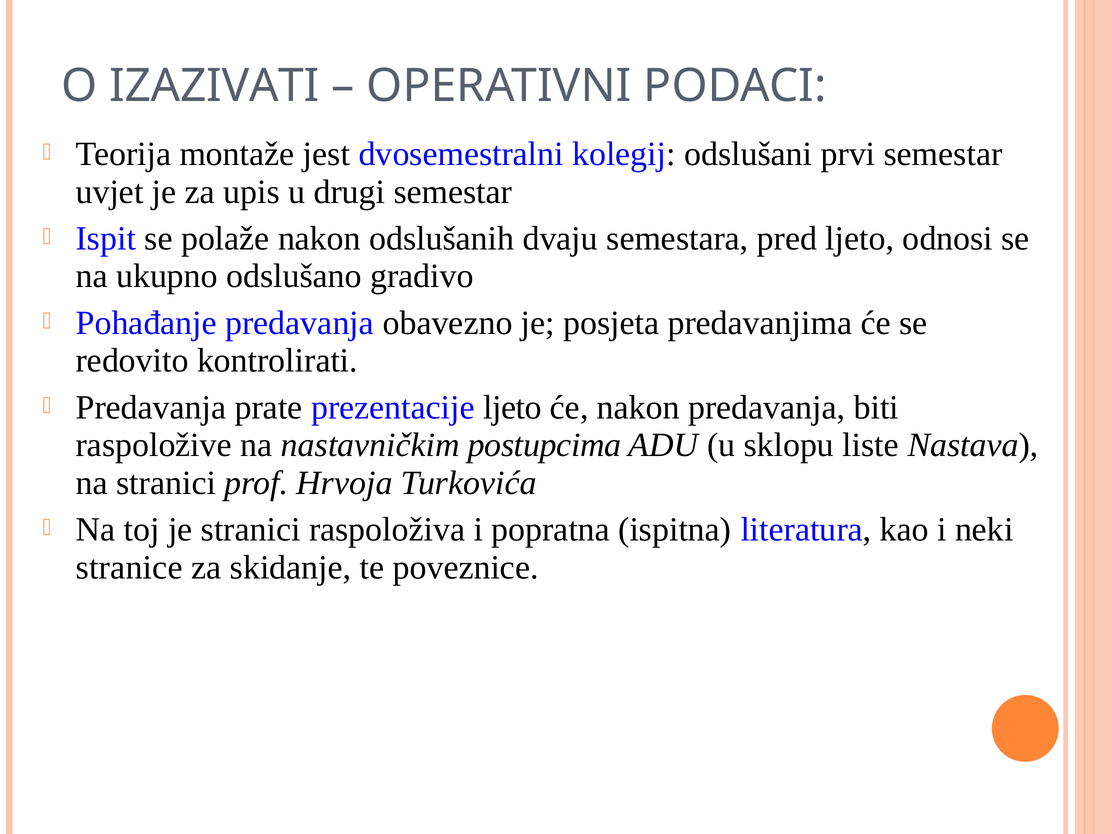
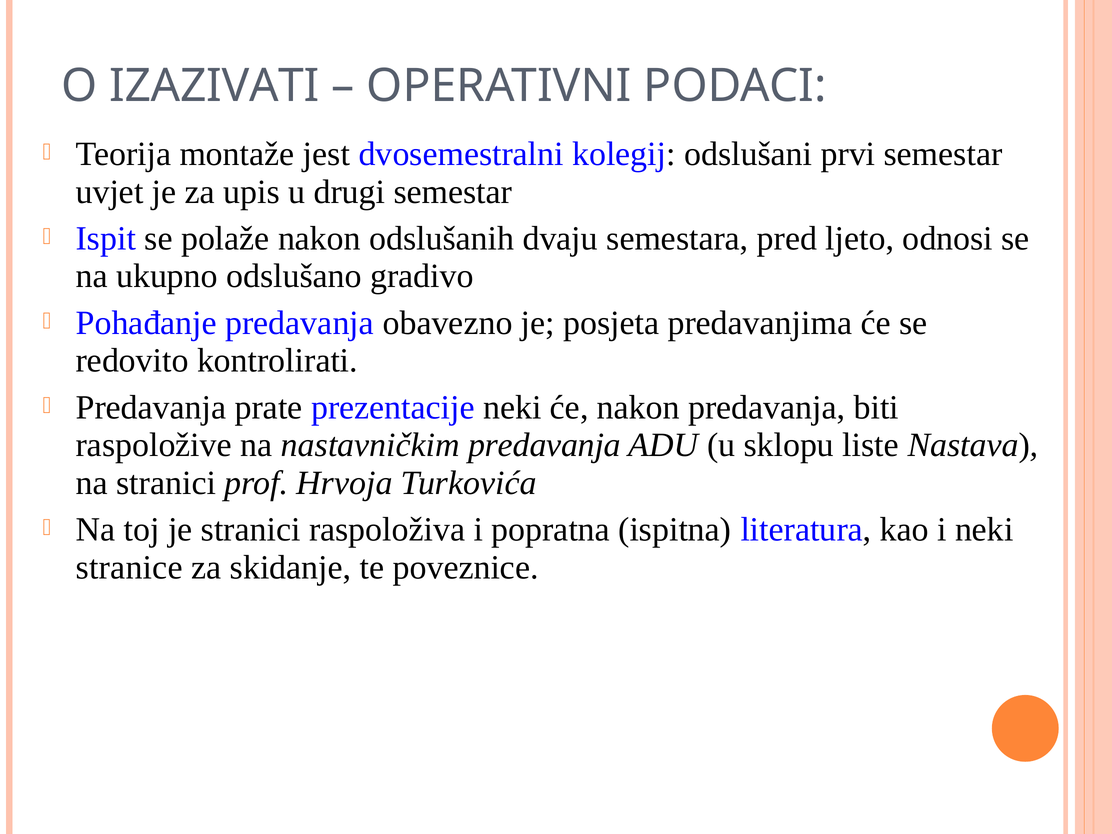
prezentacije ljeto: ljeto -> neki
nastavničkim postupcima: postupcima -> predavanja
